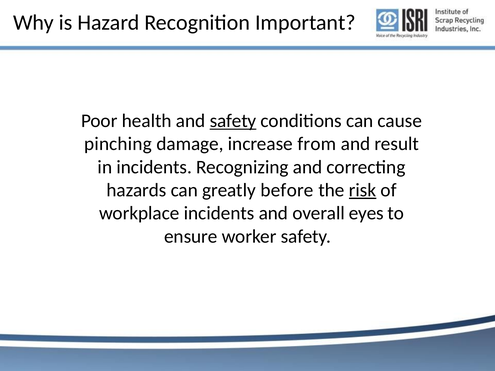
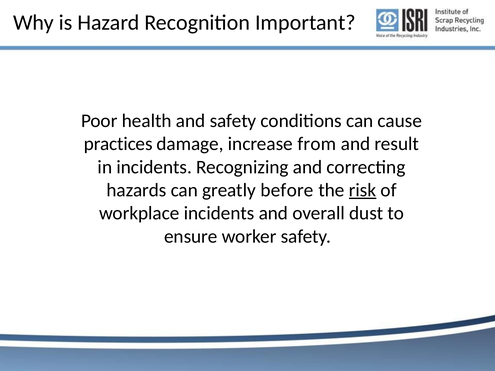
safety at (233, 121) underline: present -> none
pinching: pinching -> practices
eyes: eyes -> dust
